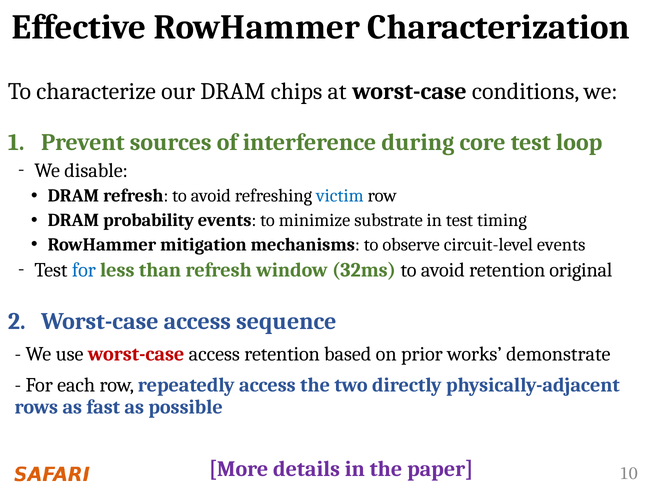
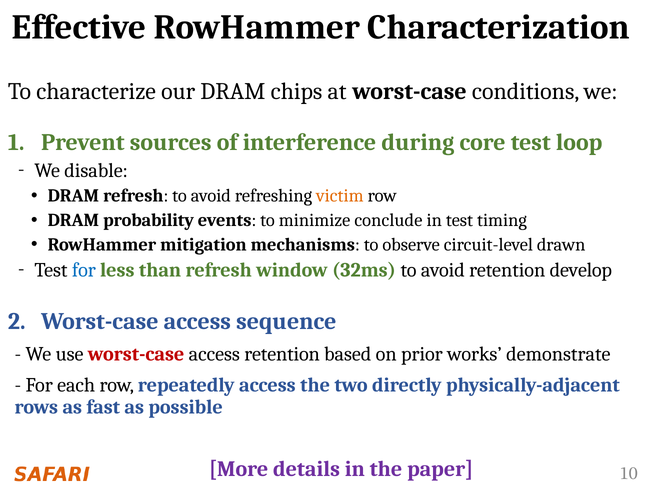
victim colour: blue -> orange
substrate: substrate -> conclude
circuit-level events: events -> drawn
original: original -> develop
